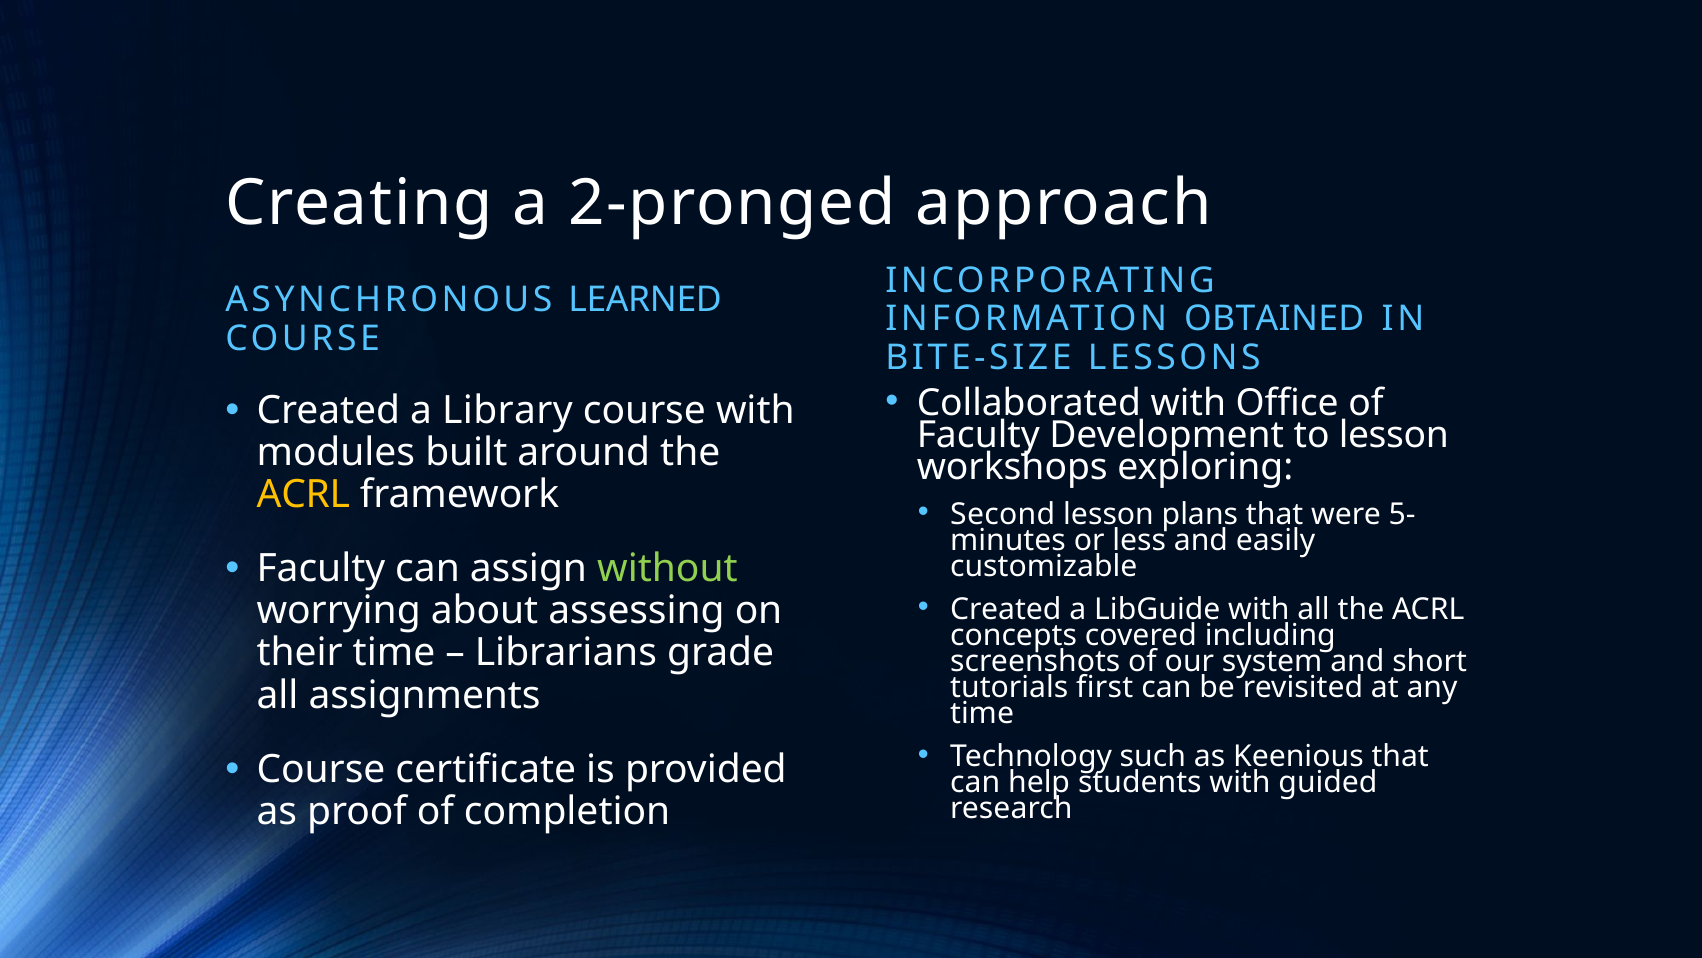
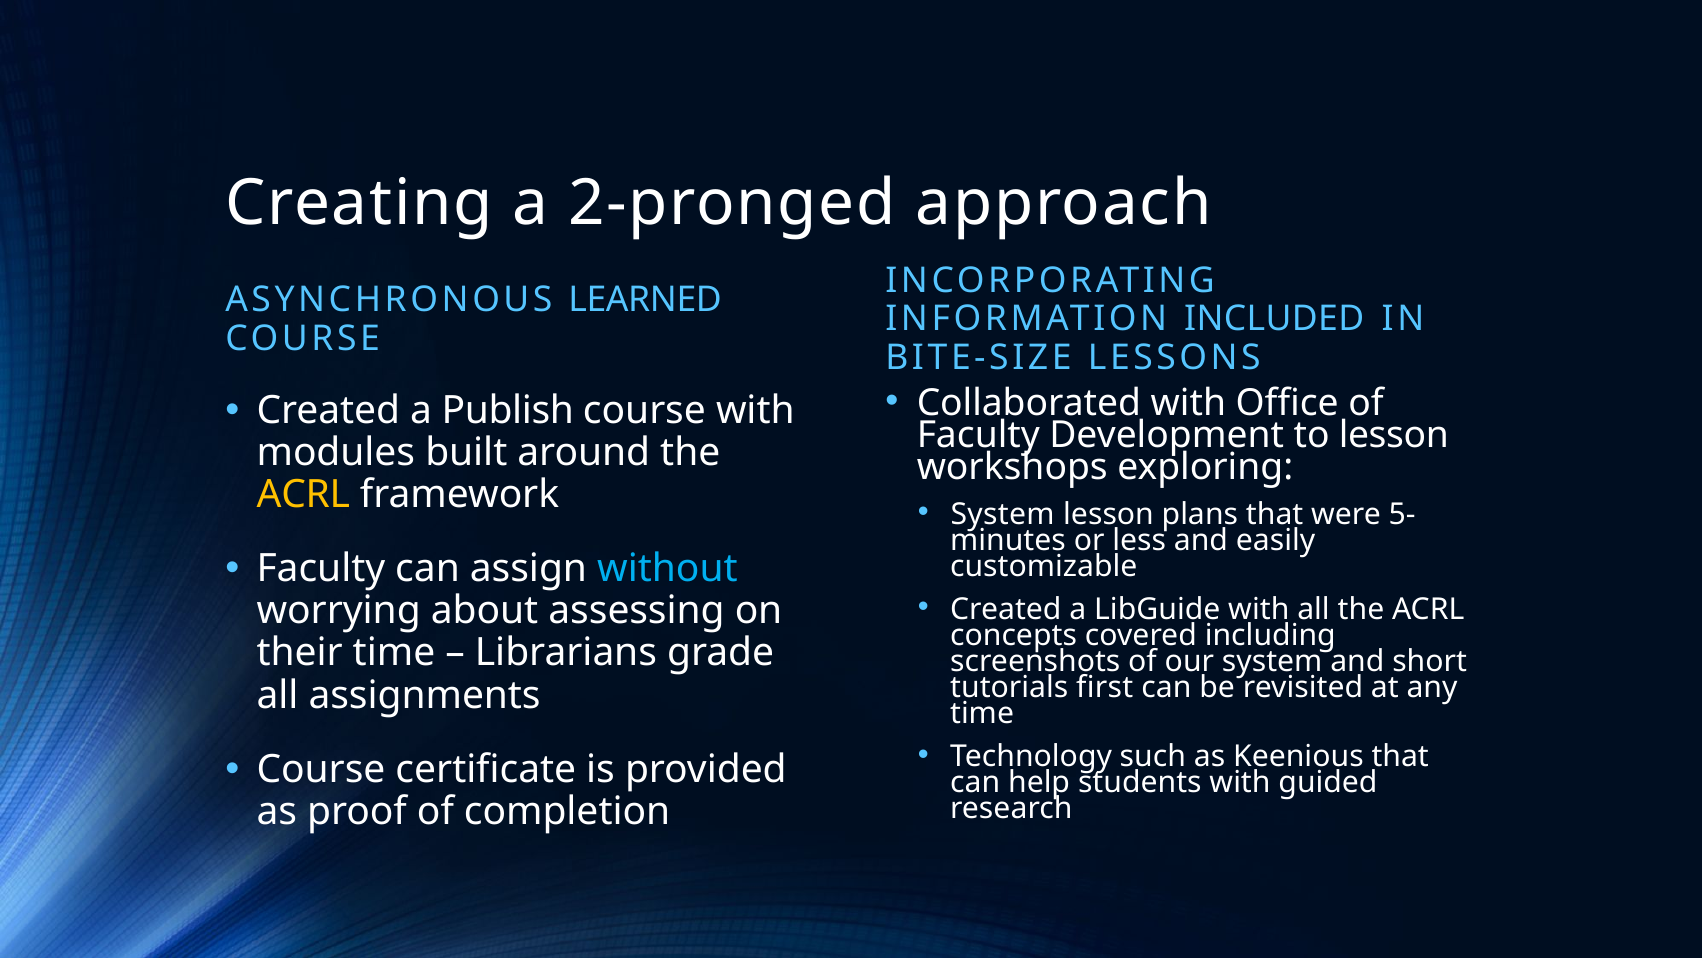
OBTAINED: OBTAINED -> INCLUDED
Library: Library -> Publish
Second at (1003, 514): Second -> System
without colour: light green -> light blue
